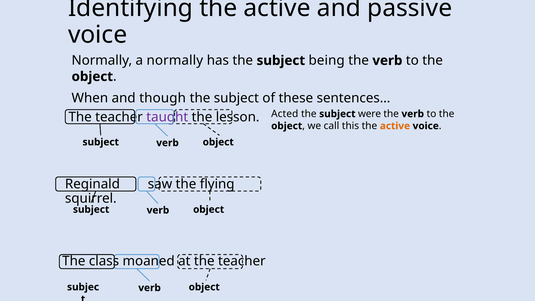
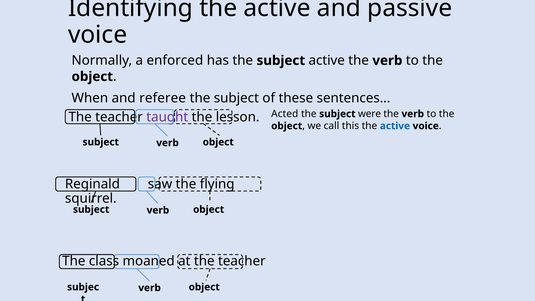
a normally: normally -> enforced
subject being: being -> active
though: though -> referee
active at (395, 126) colour: orange -> blue
